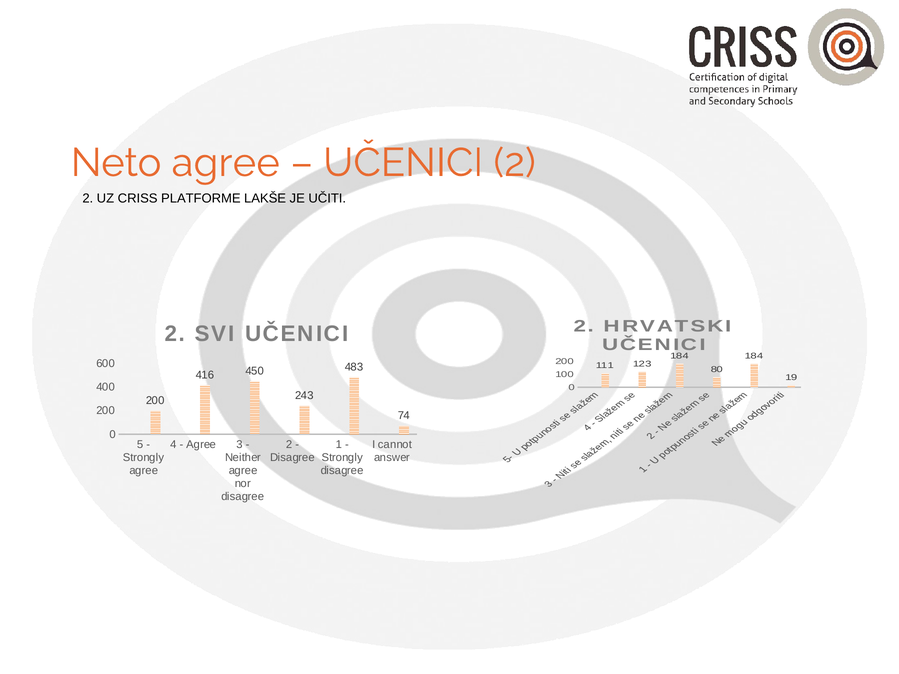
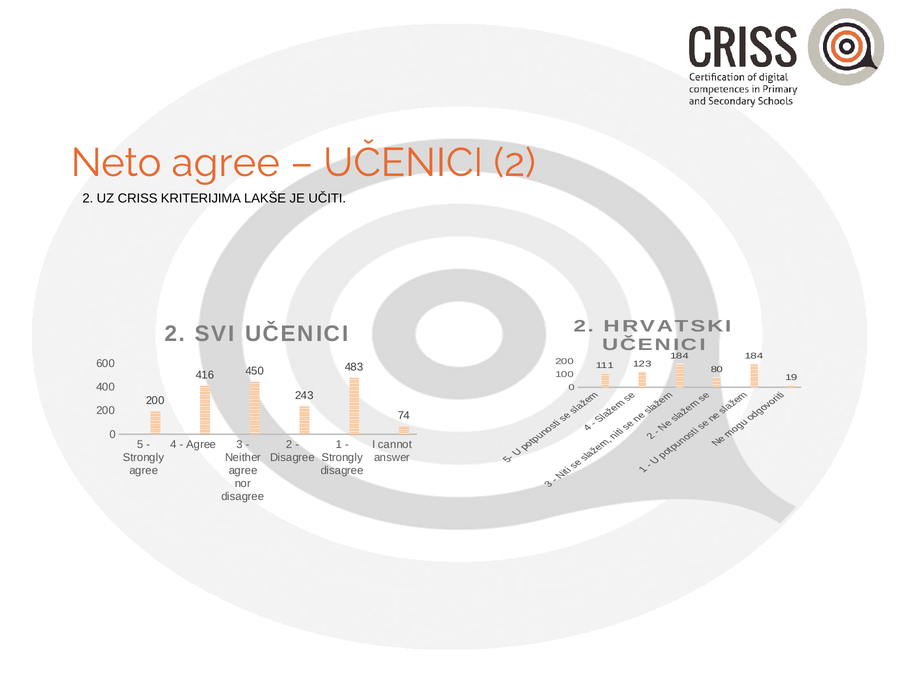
PLATFORME: PLATFORME -> KRITERIJIMA
